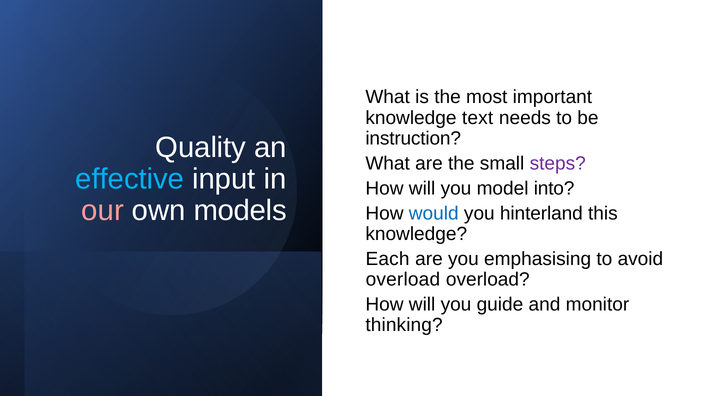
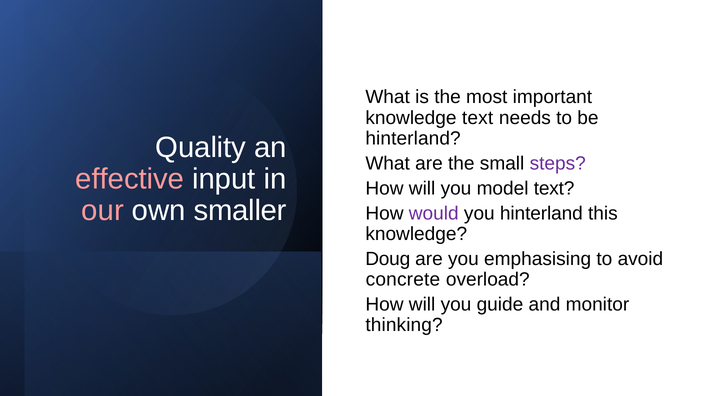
instruction at (413, 138): instruction -> hinterland
effective colour: light blue -> pink
model into: into -> text
models: models -> smaller
would colour: blue -> purple
Each: Each -> Doug
overload at (403, 279): overload -> concrete
